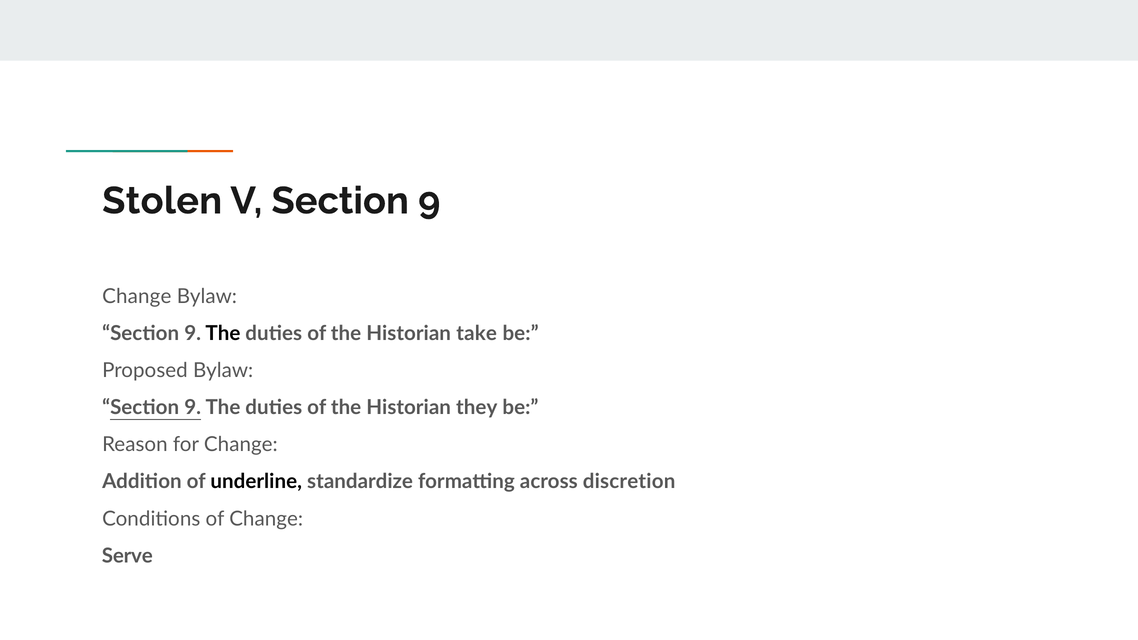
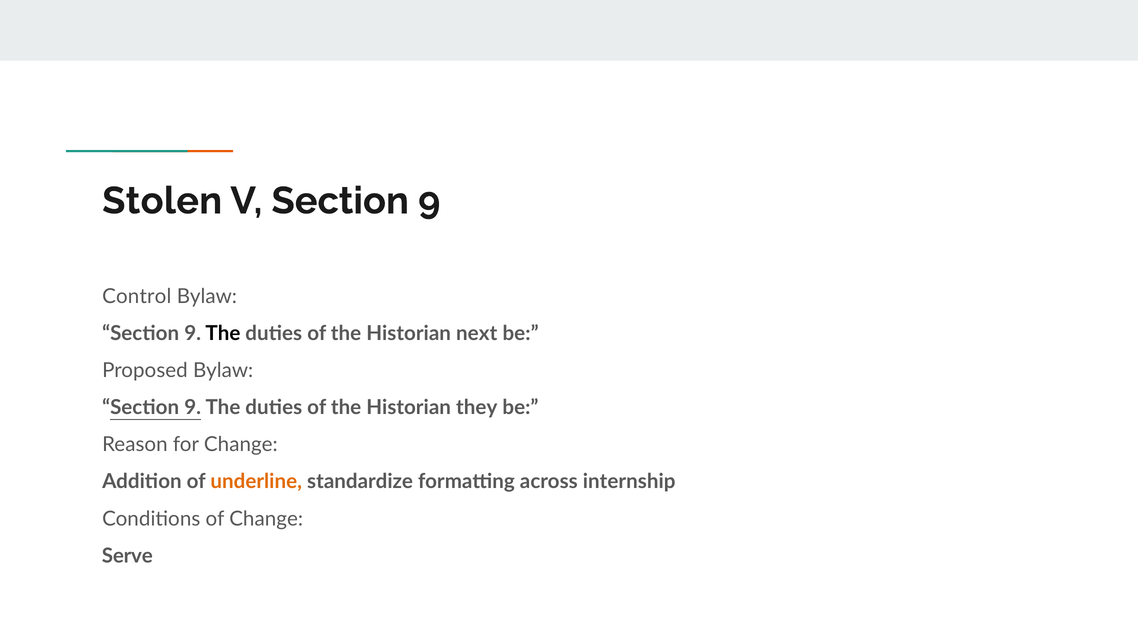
Change at (137, 296): Change -> Control
take: take -> next
underline colour: black -> orange
discretion: discretion -> internship
